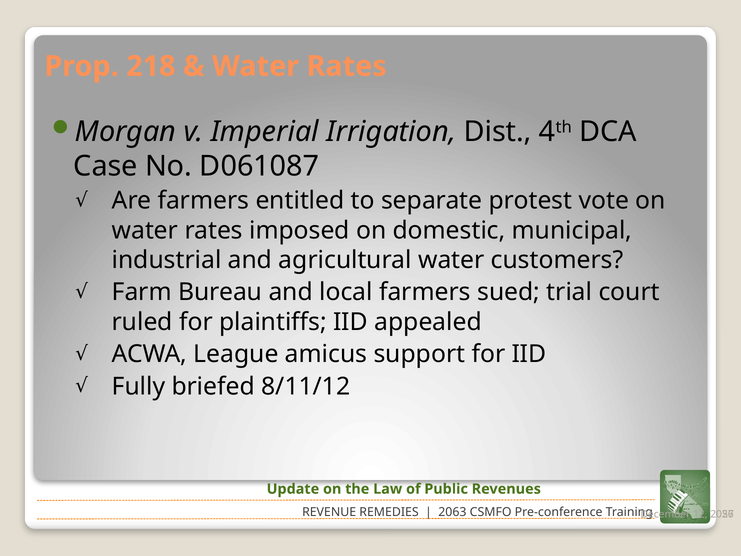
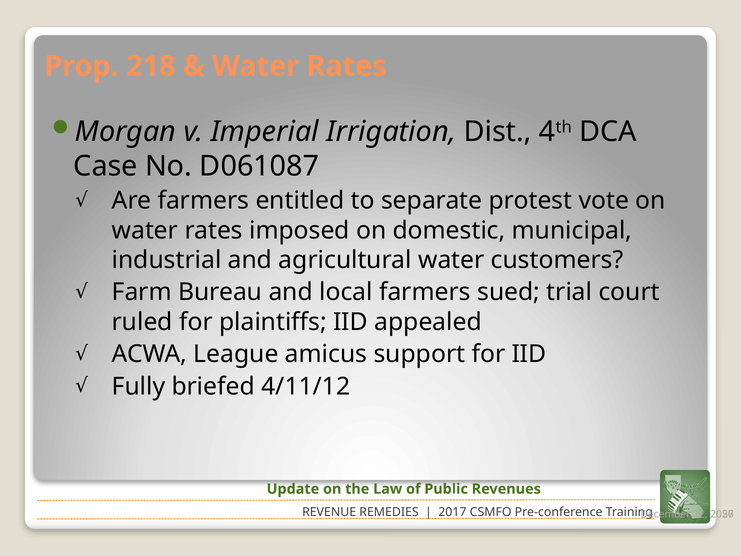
8/11/12: 8/11/12 -> 4/11/12
2063: 2063 -> 2017
